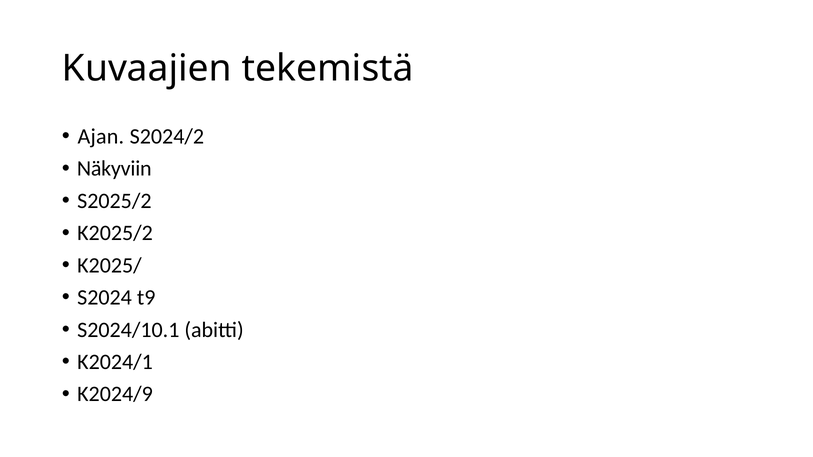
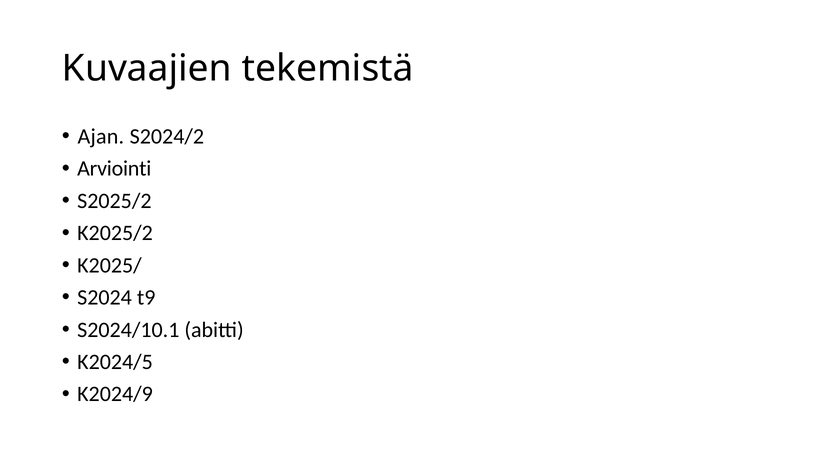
Näkyviin: Näkyviin -> Arviointi
K2024/1: K2024/1 -> K2024/5
